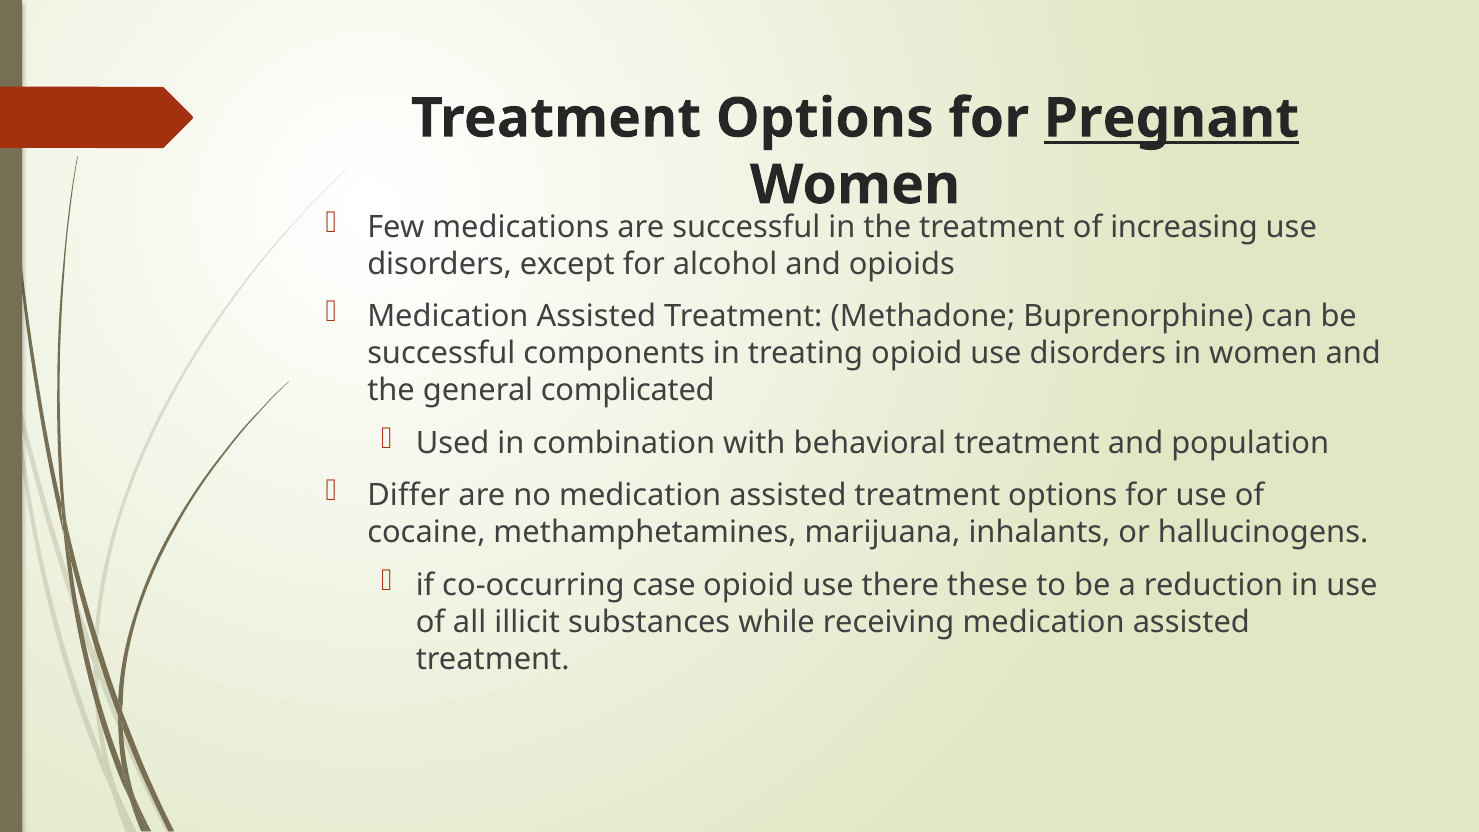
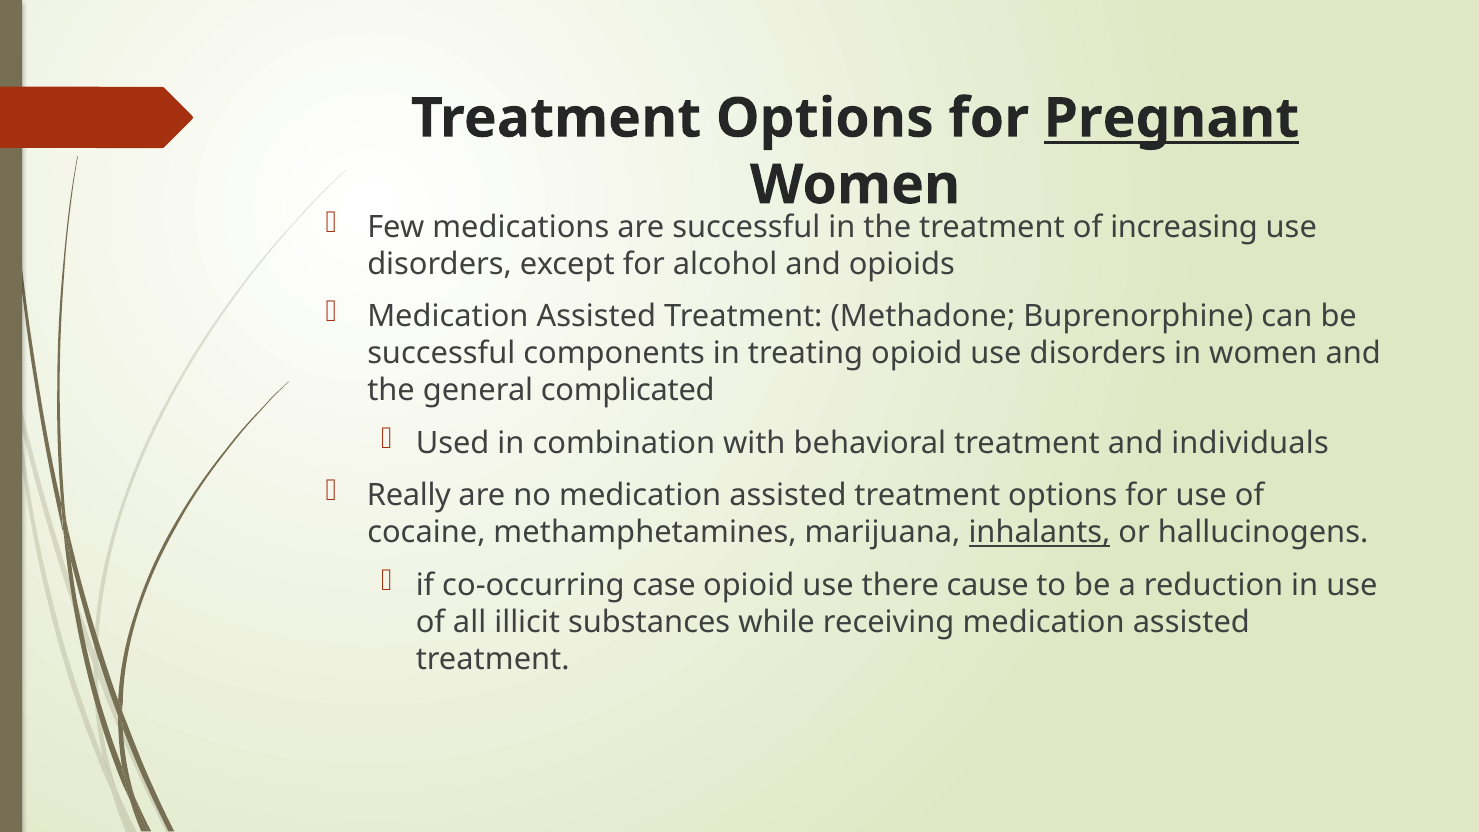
population: population -> individuals
Differ: Differ -> Really
inhalants underline: none -> present
these: these -> cause
